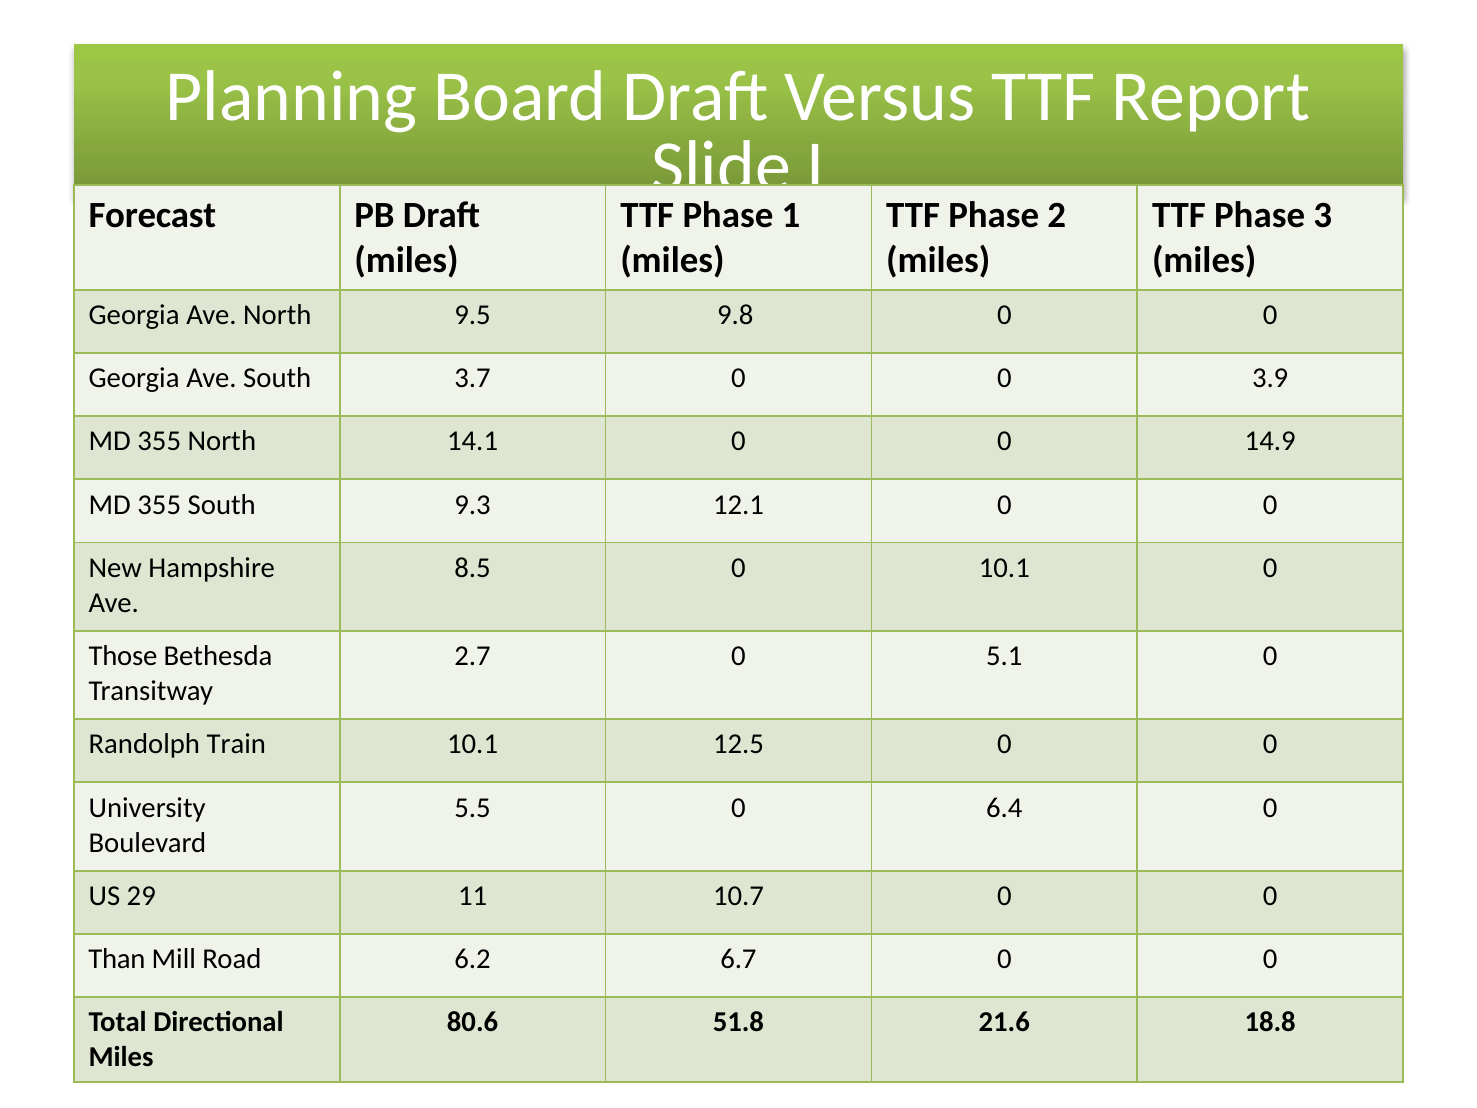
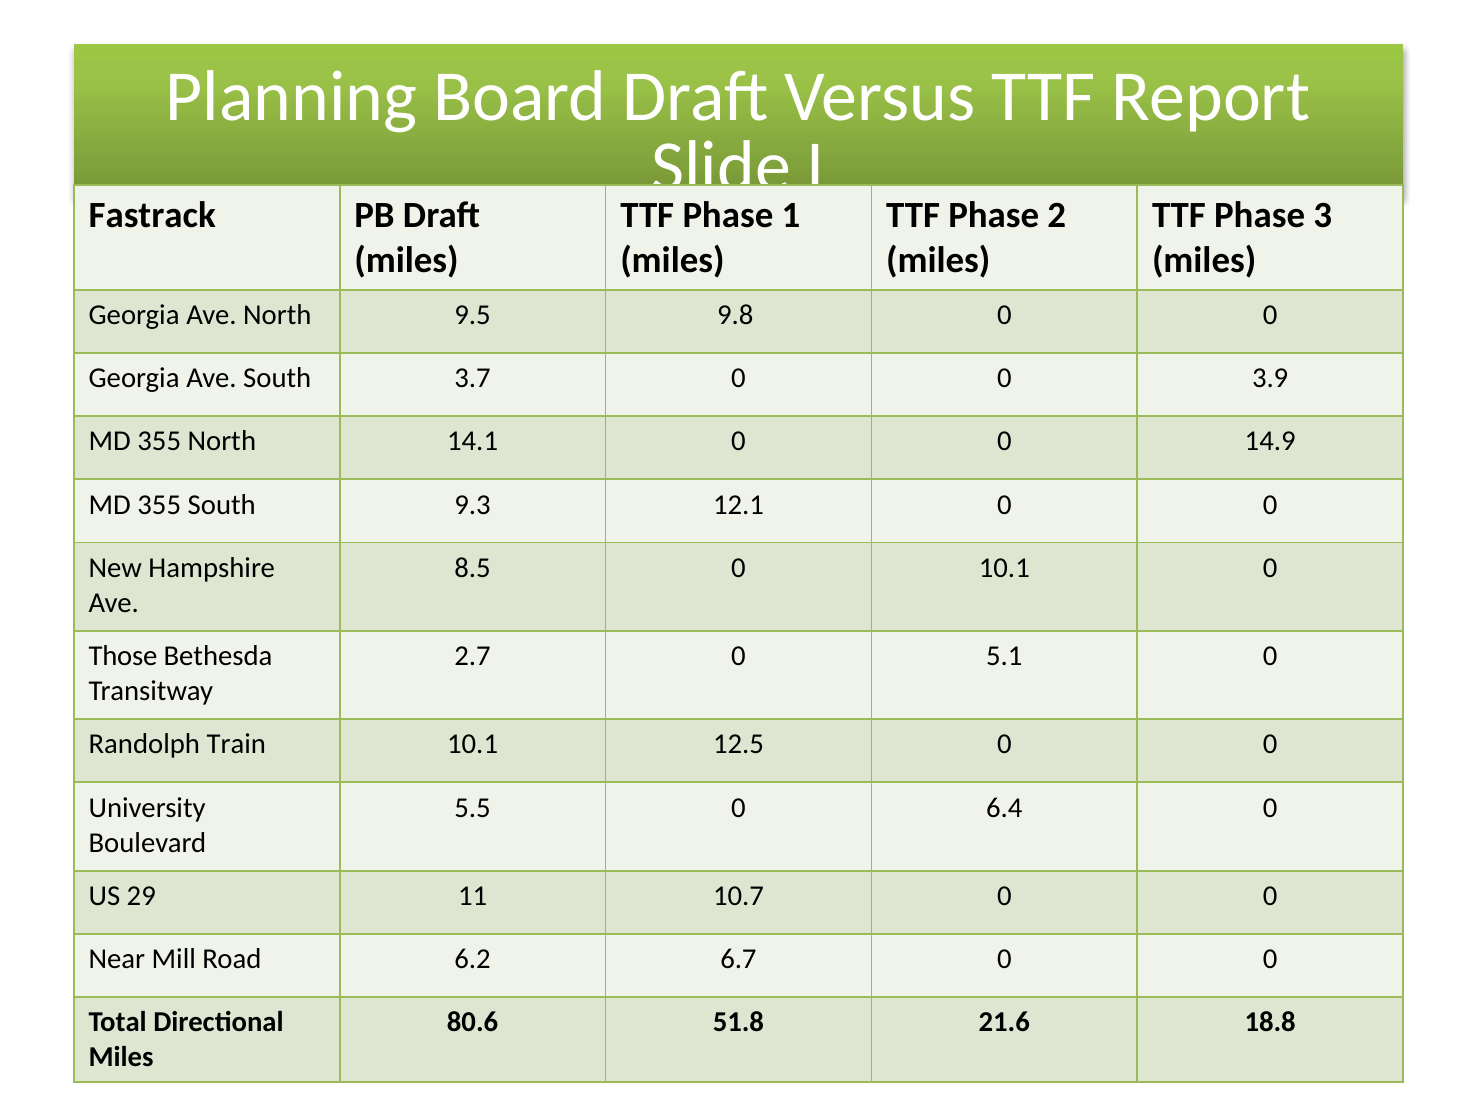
Forecast: Forecast -> Fastrack
Than: Than -> Near
